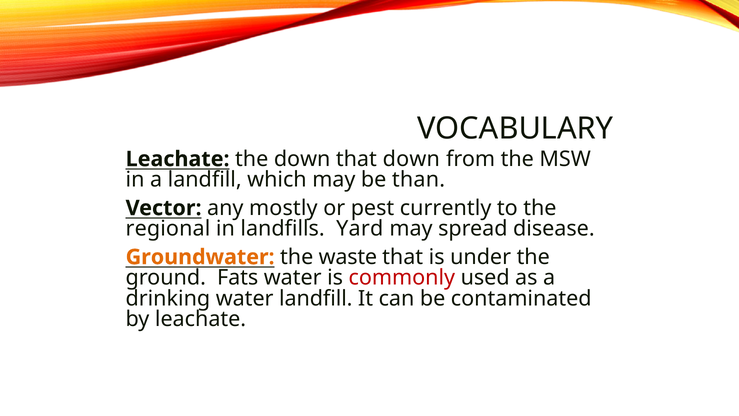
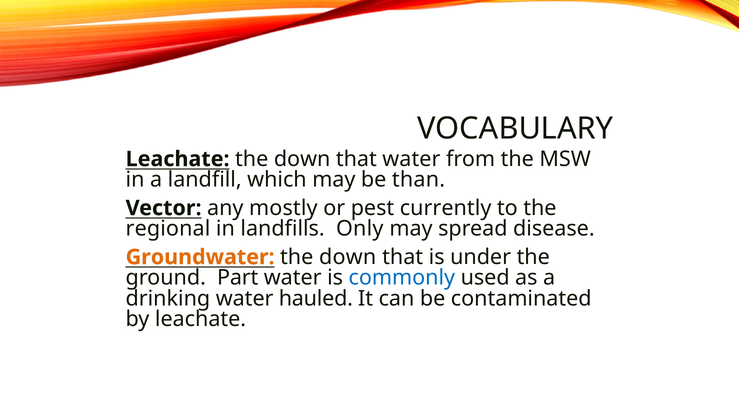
that down: down -> water
Yard: Yard -> Only
waste at (348, 257): waste -> down
Fats: Fats -> Part
commonly colour: red -> blue
water landfill: landfill -> hauled
